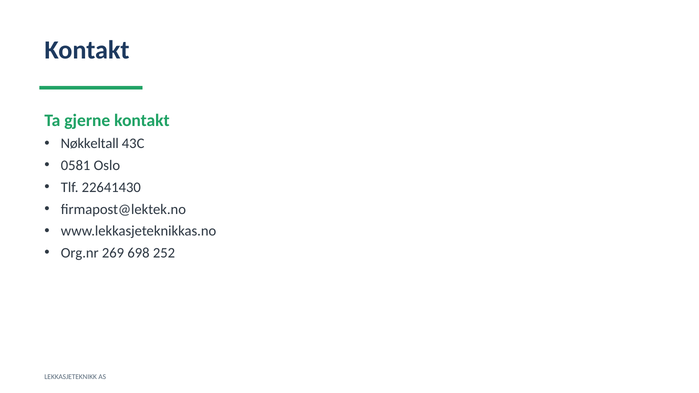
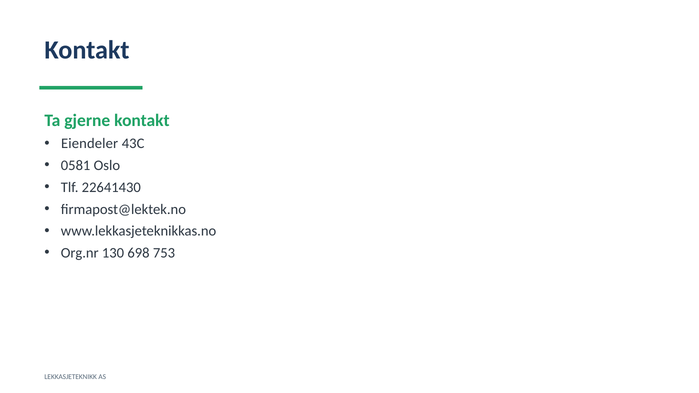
Nøkkeltall: Nøkkeltall -> Eiendeler
269: 269 -> 130
252: 252 -> 753
